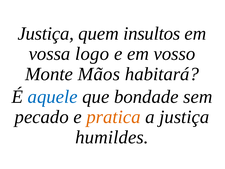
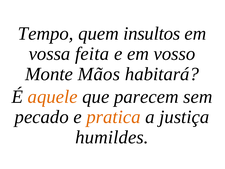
Justiça at (46, 33): Justiça -> Tempo
logo: logo -> feita
aquele colour: blue -> orange
bondade: bondade -> parecem
